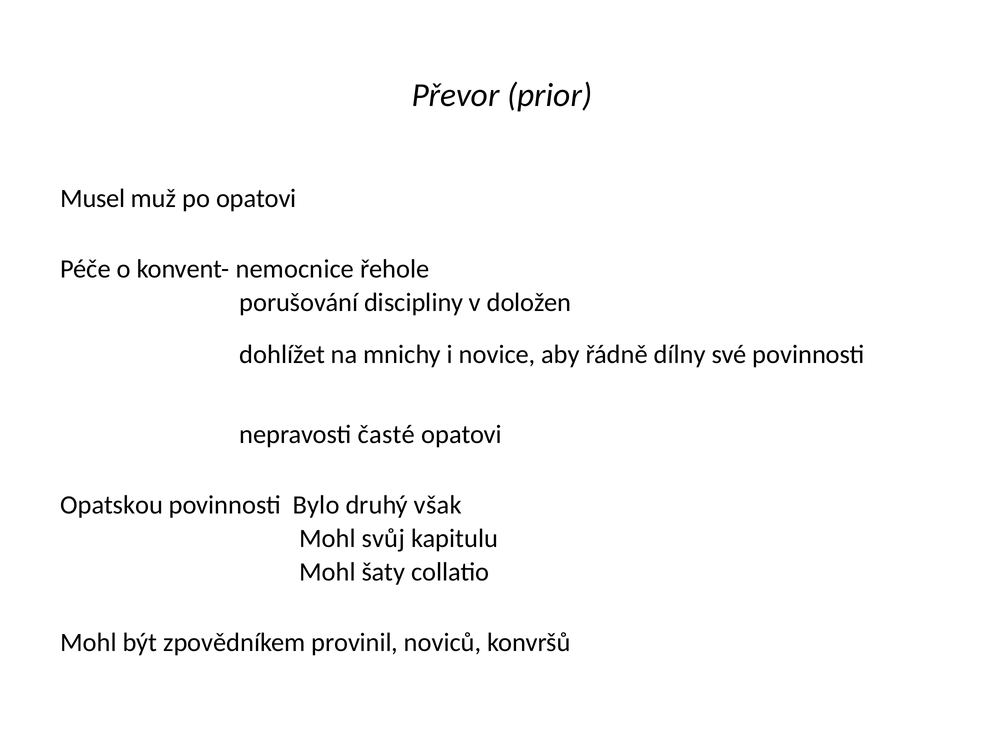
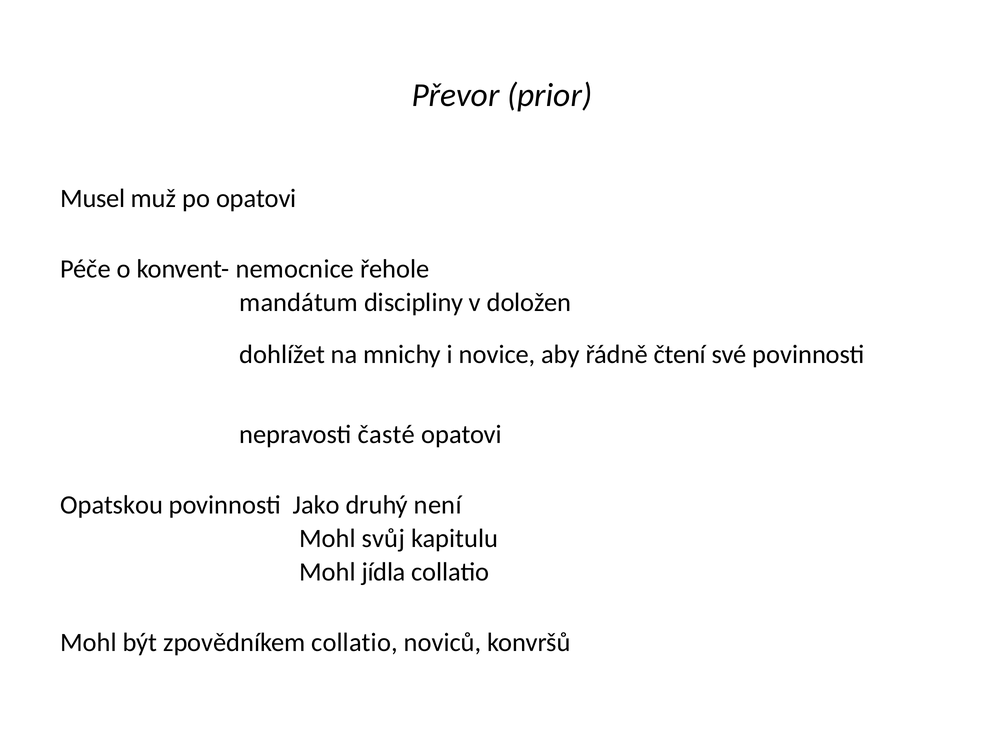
porušování: porušování -> mandátum
dílny: dílny -> čtení
Bylo: Bylo -> Jako
však: však -> není
šaty: šaty -> jídla
zpovědníkem provinil: provinil -> collatio
